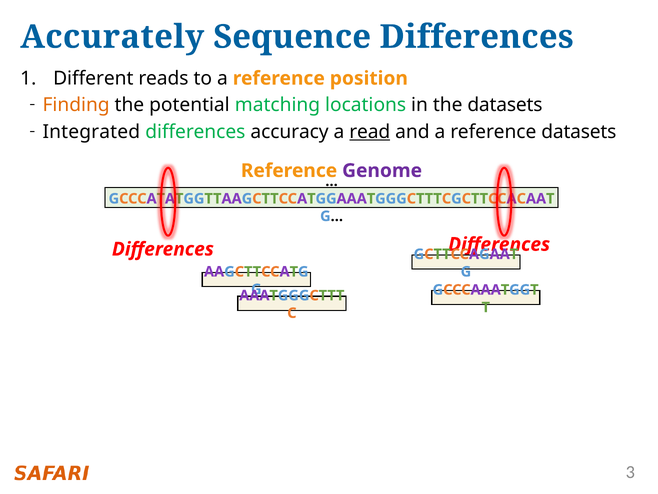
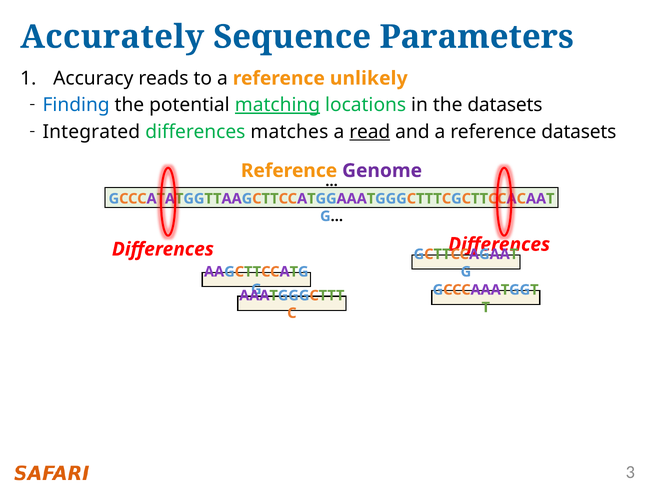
Sequence Differences: Differences -> Parameters
Different: Different -> Accuracy
position: position -> unlikely
Finding colour: orange -> blue
matching underline: none -> present
accuracy: accuracy -> matches
